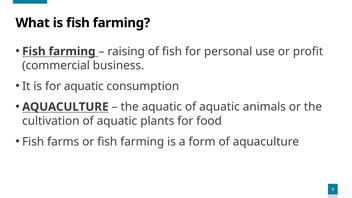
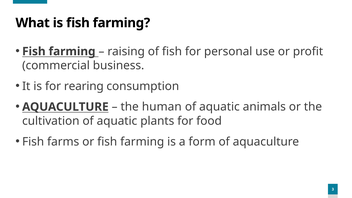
for aquatic: aquatic -> rearing
the aquatic: aquatic -> human
